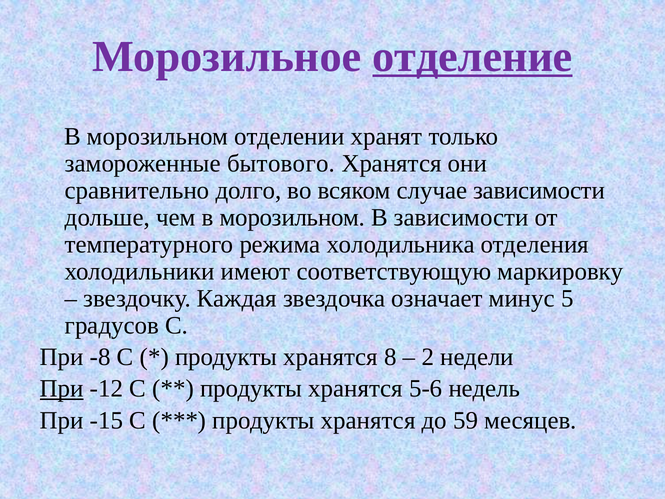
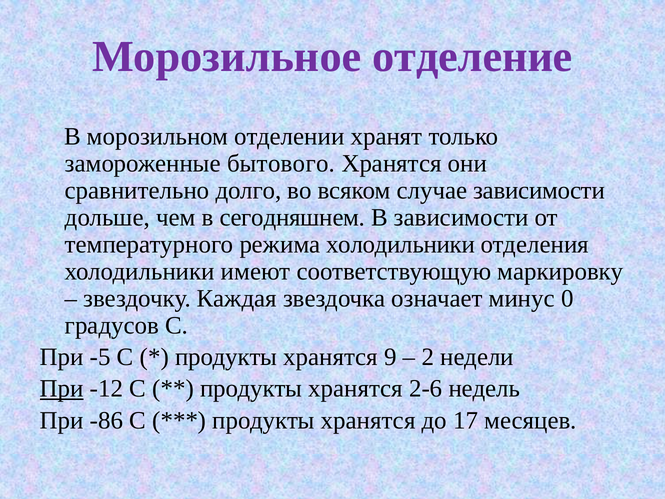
отделение underline: present -> none
чем в морозильном: морозильном -> сегодняшнем
режима холодильника: холодильника -> холодильники
5: 5 -> 0
-8: -8 -> -5
8: 8 -> 9
5-6: 5-6 -> 2-6
-15: -15 -> -86
59: 59 -> 17
